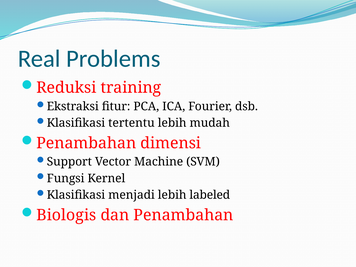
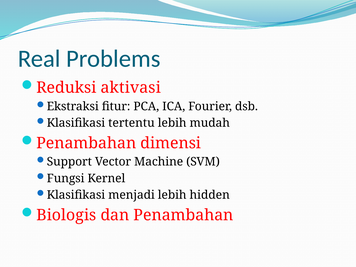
training: training -> aktivasi
labeled: labeled -> hidden
